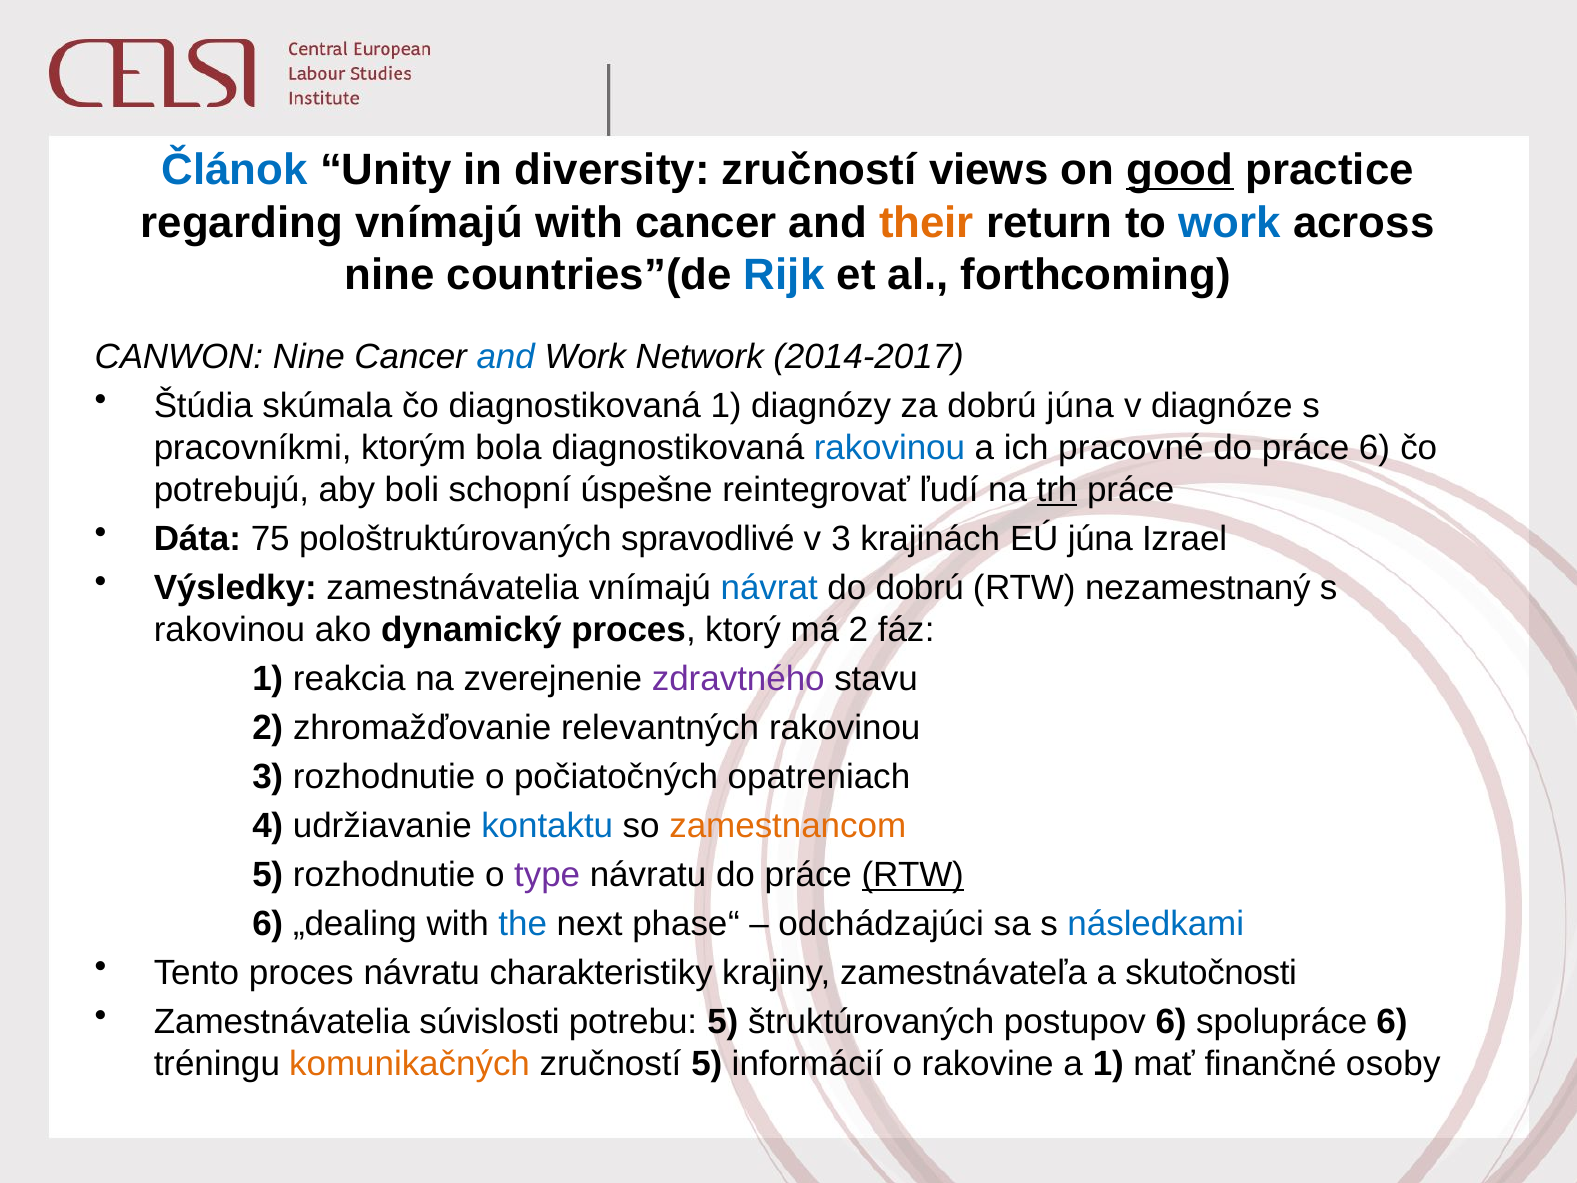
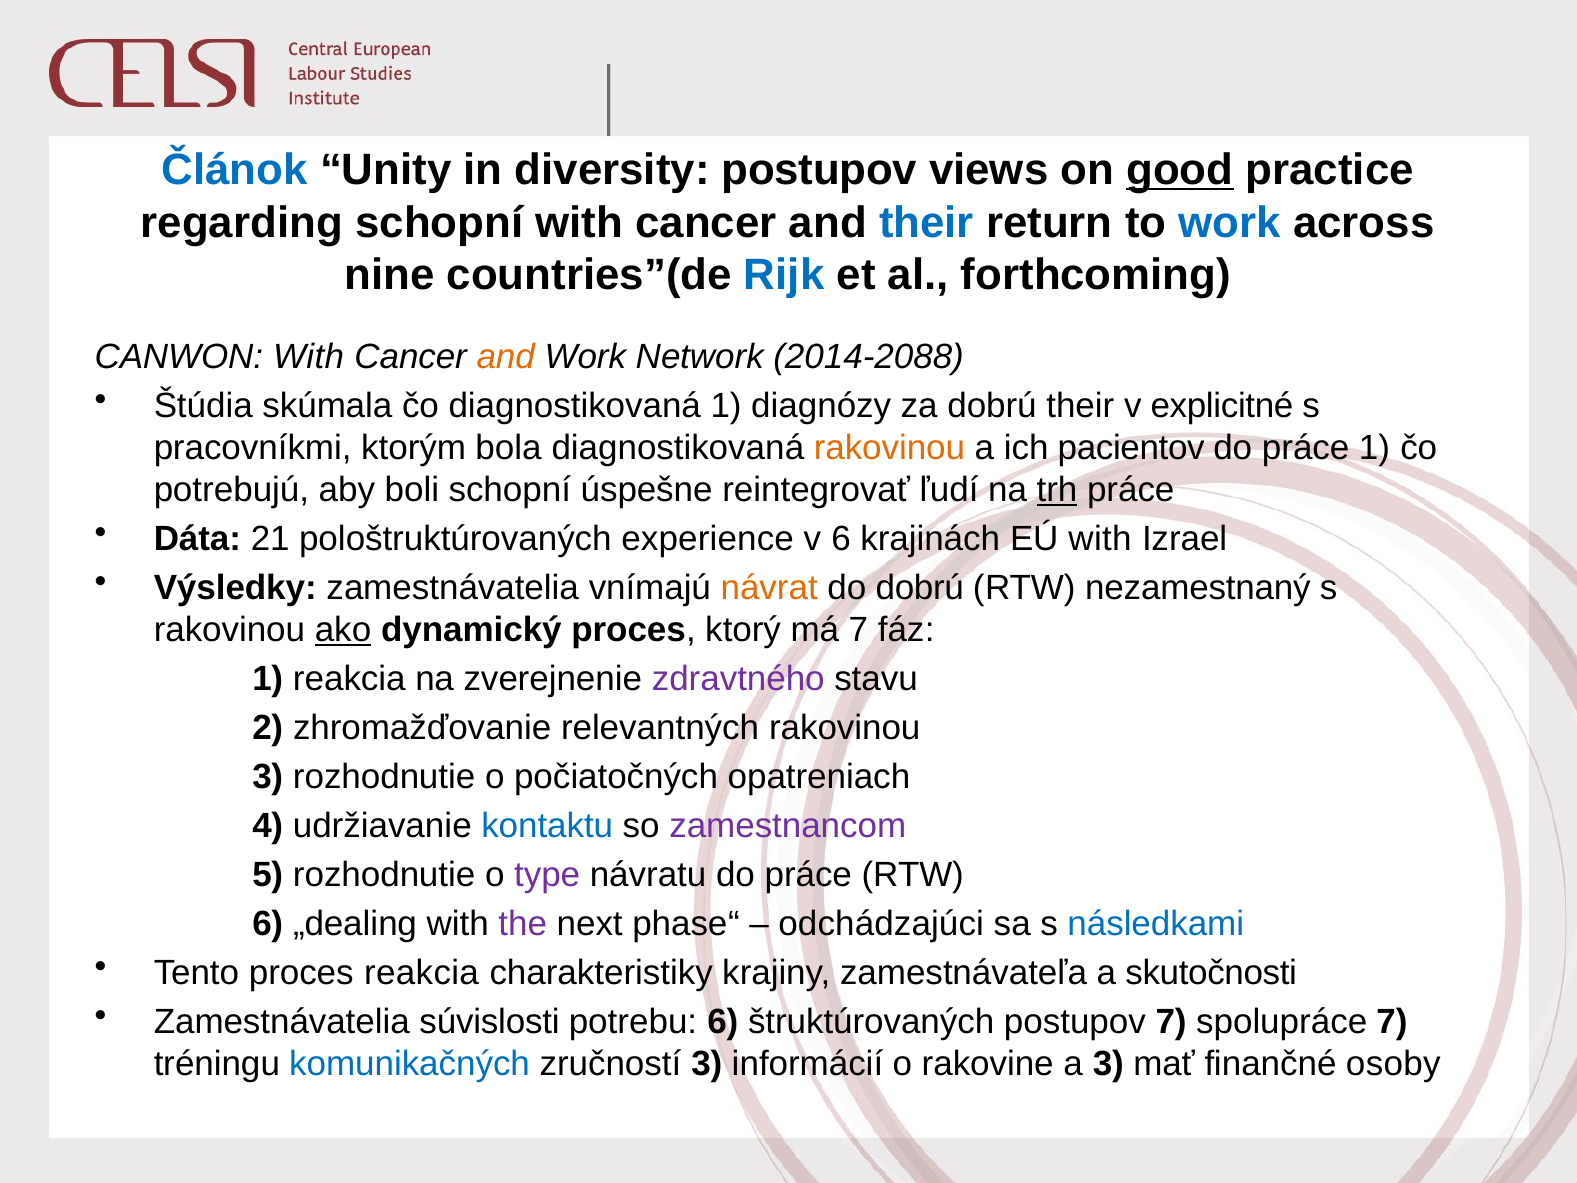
diversity zručností: zručností -> postupov
regarding vnímajú: vnímajú -> schopní
their at (927, 223) colour: orange -> blue
CANWON Nine: Nine -> With
and at (506, 356) colour: blue -> orange
2014-2017: 2014-2017 -> 2014-2088
dobrú júna: júna -> their
diagnóze: diagnóze -> explicitné
rakovinou at (889, 447) colour: blue -> orange
pracovné: pracovné -> pacientov
práce 6: 6 -> 1
75: 75 -> 21
spravodlivé: spravodlivé -> experience
v 3: 3 -> 6
EÚ júna: júna -> with
návrat colour: blue -> orange
ako underline: none -> present
má 2: 2 -> 7
zamestnancom colour: orange -> purple
RTW at (913, 875) underline: present -> none
the colour: blue -> purple
proces návratu: návratu -> reakcia
potrebu 5: 5 -> 6
postupov 6: 6 -> 7
spolupráce 6: 6 -> 7
komunikačných colour: orange -> blue
zručností 5: 5 -> 3
a 1: 1 -> 3
